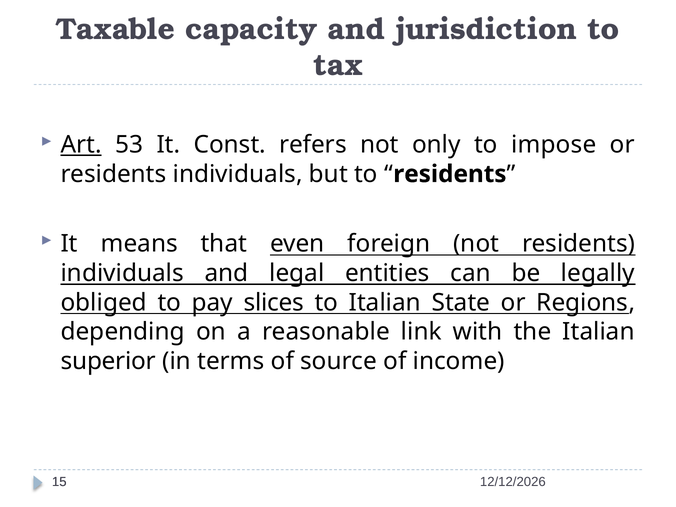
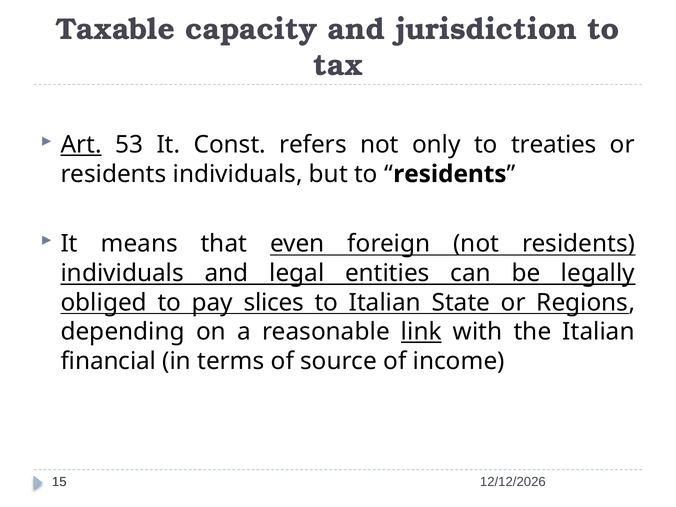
impose: impose -> treaties
link underline: none -> present
superior: superior -> financial
